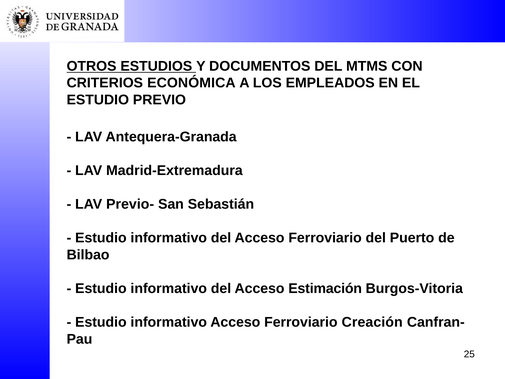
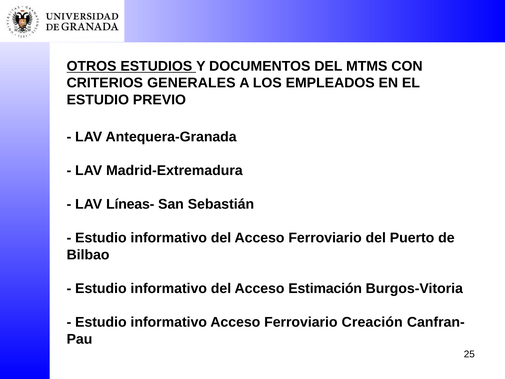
ECONÓMICA: ECONÓMICA -> GENERALES
Previo-: Previo- -> Líneas-
